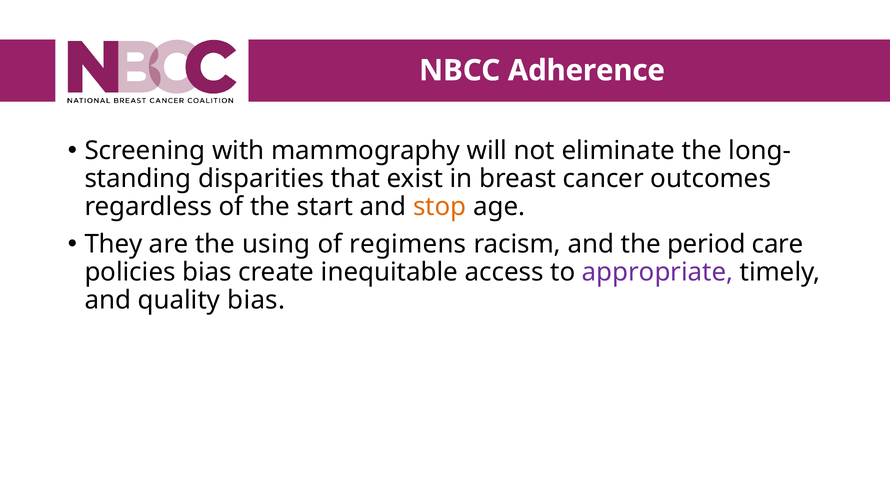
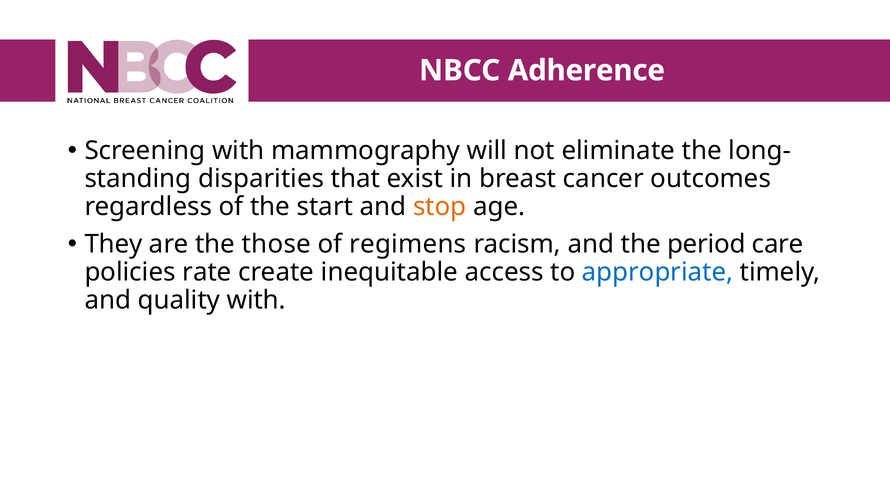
using: using -> those
policies bias: bias -> rate
appropriate colour: purple -> blue
quality bias: bias -> with
